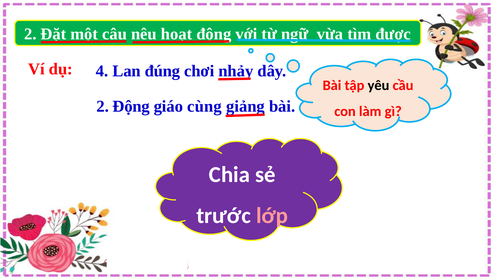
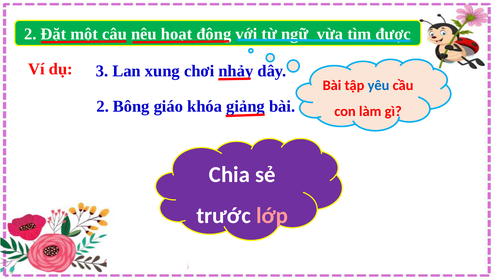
4: 4 -> 3
đúng: đúng -> xung
yêu colour: black -> blue
2 Động: Động -> Bông
cùng: cùng -> khóa
